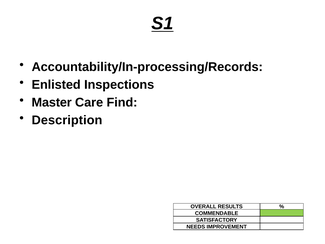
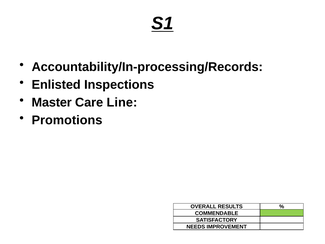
Find: Find -> Line
Description: Description -> Promotions
